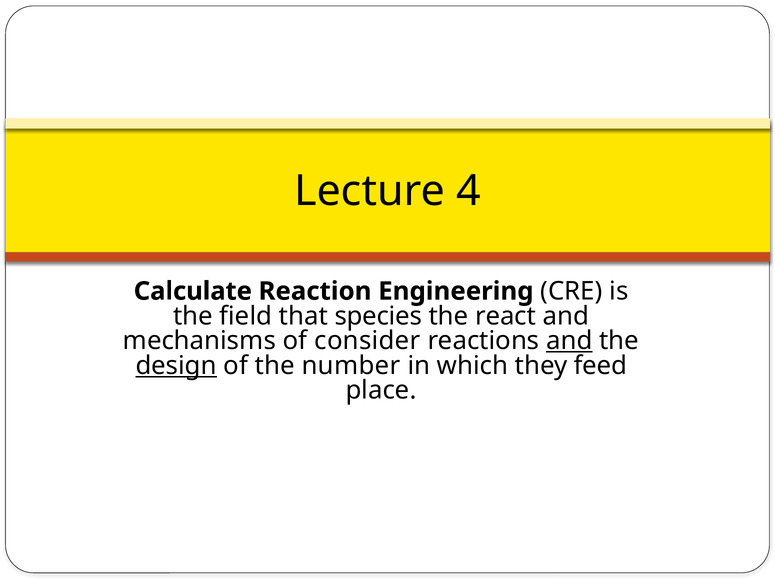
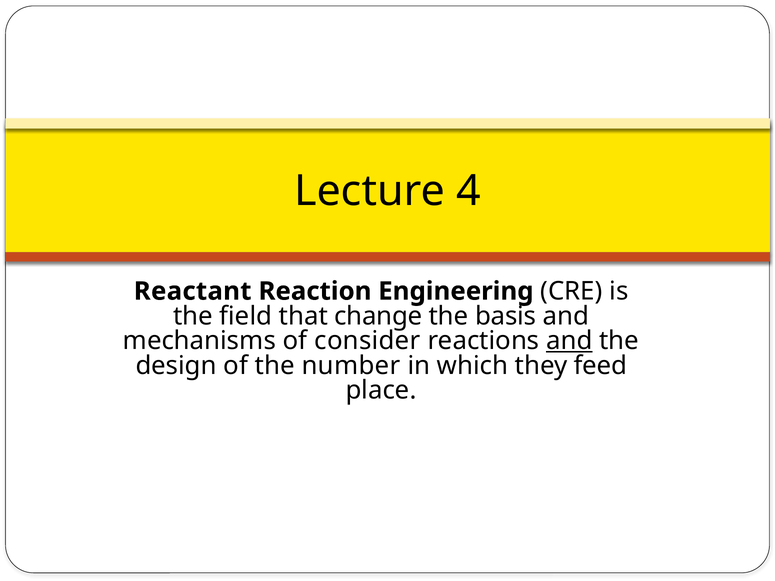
Calculate: Calculate -> Reactant
species: species -> change
react: react -> basis
design underline: present -> none
